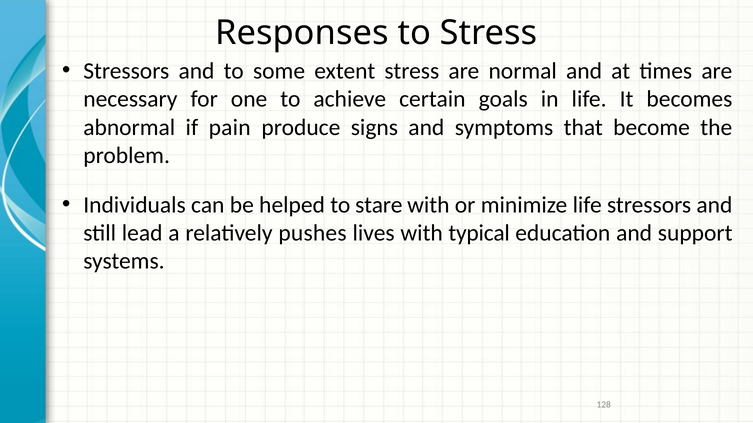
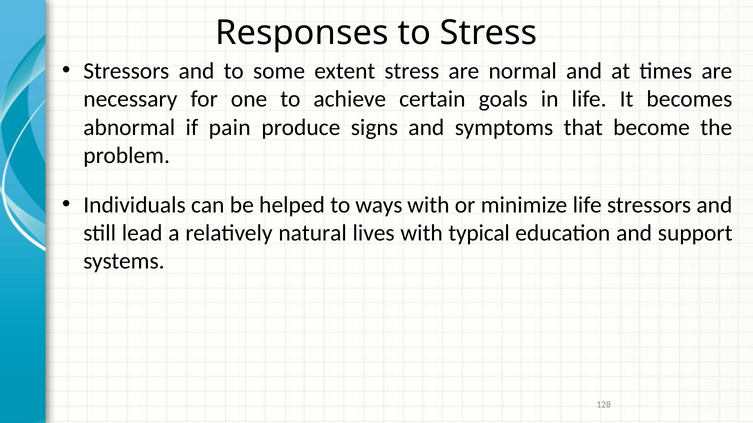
stare: stare -> ways
pushes: pushes -> natural
